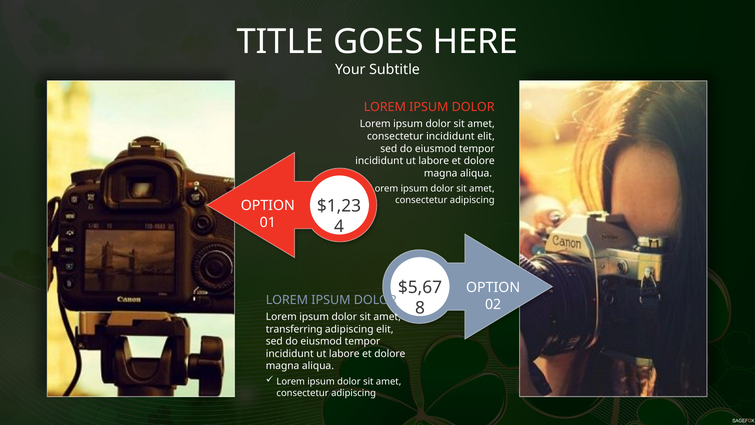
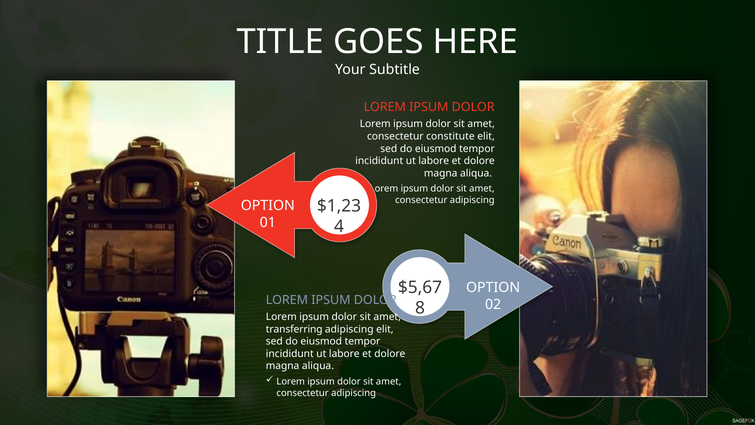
consectetur incididunt: incididunt -> constitute
